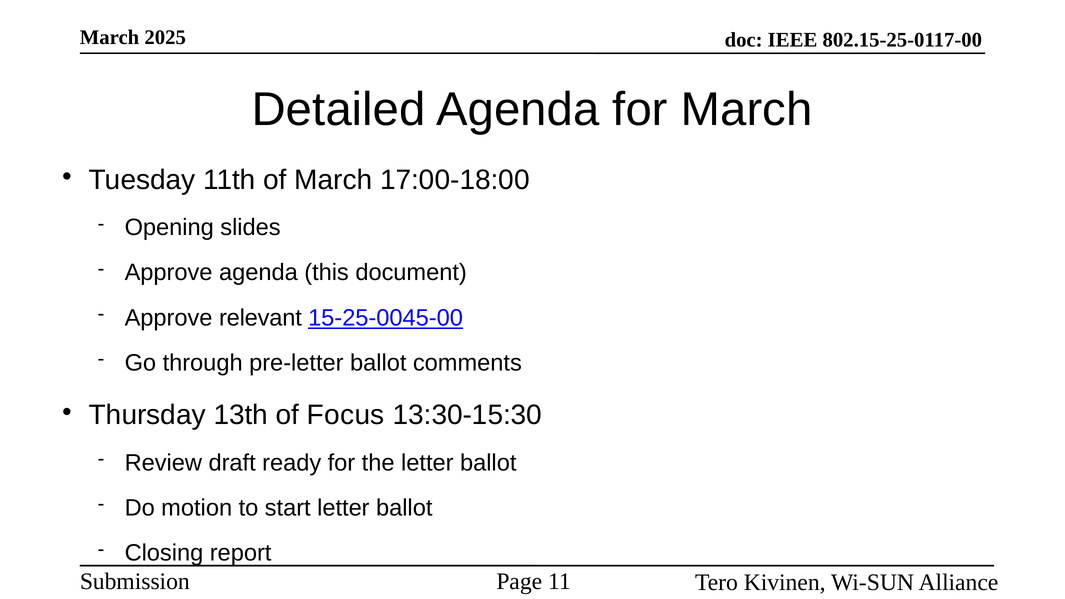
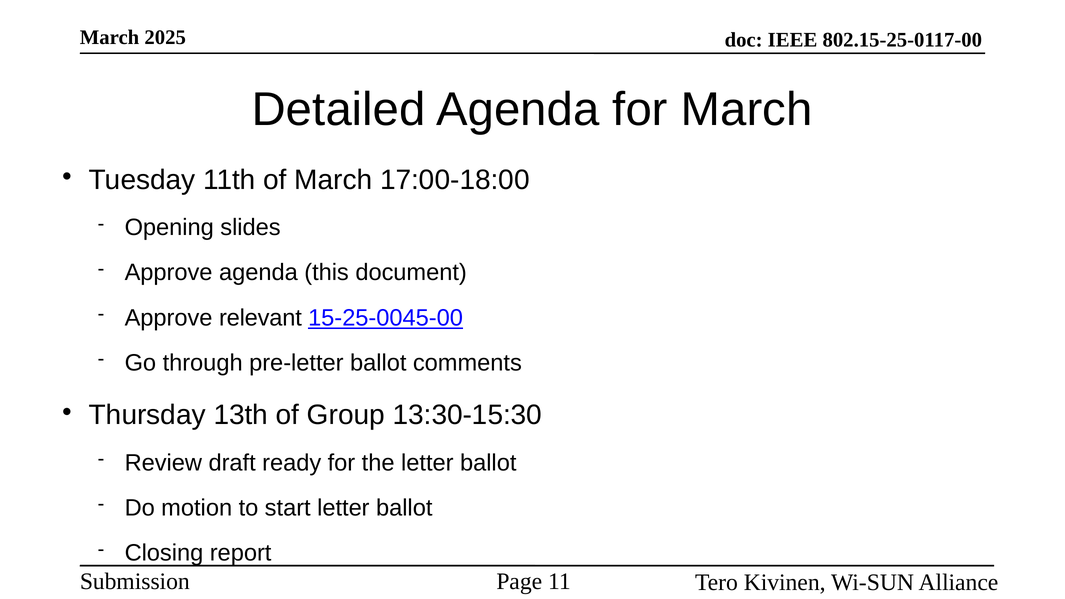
Focus: Focus -> Group
